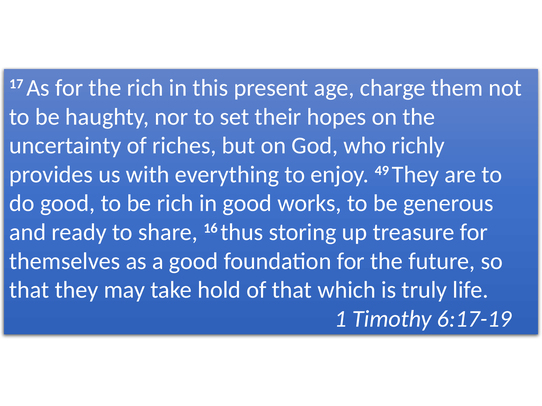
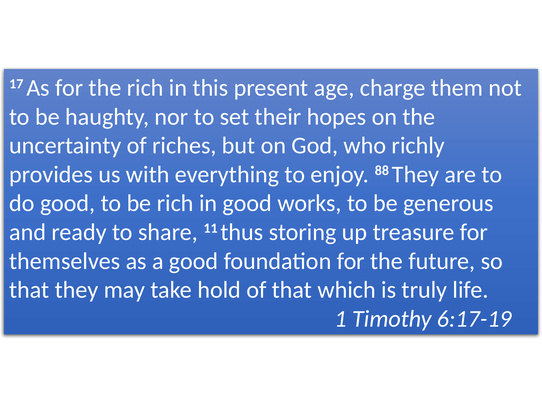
49: 49 -> 88
16: 16 -> 11
